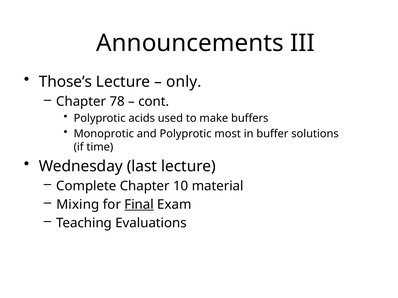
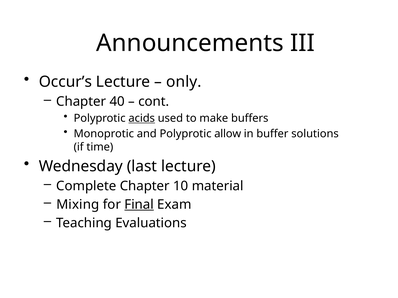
Those’s: Those’s -> Occur’s
78: 78 -> 40
acids underline: none -> present
most: most -> allow
